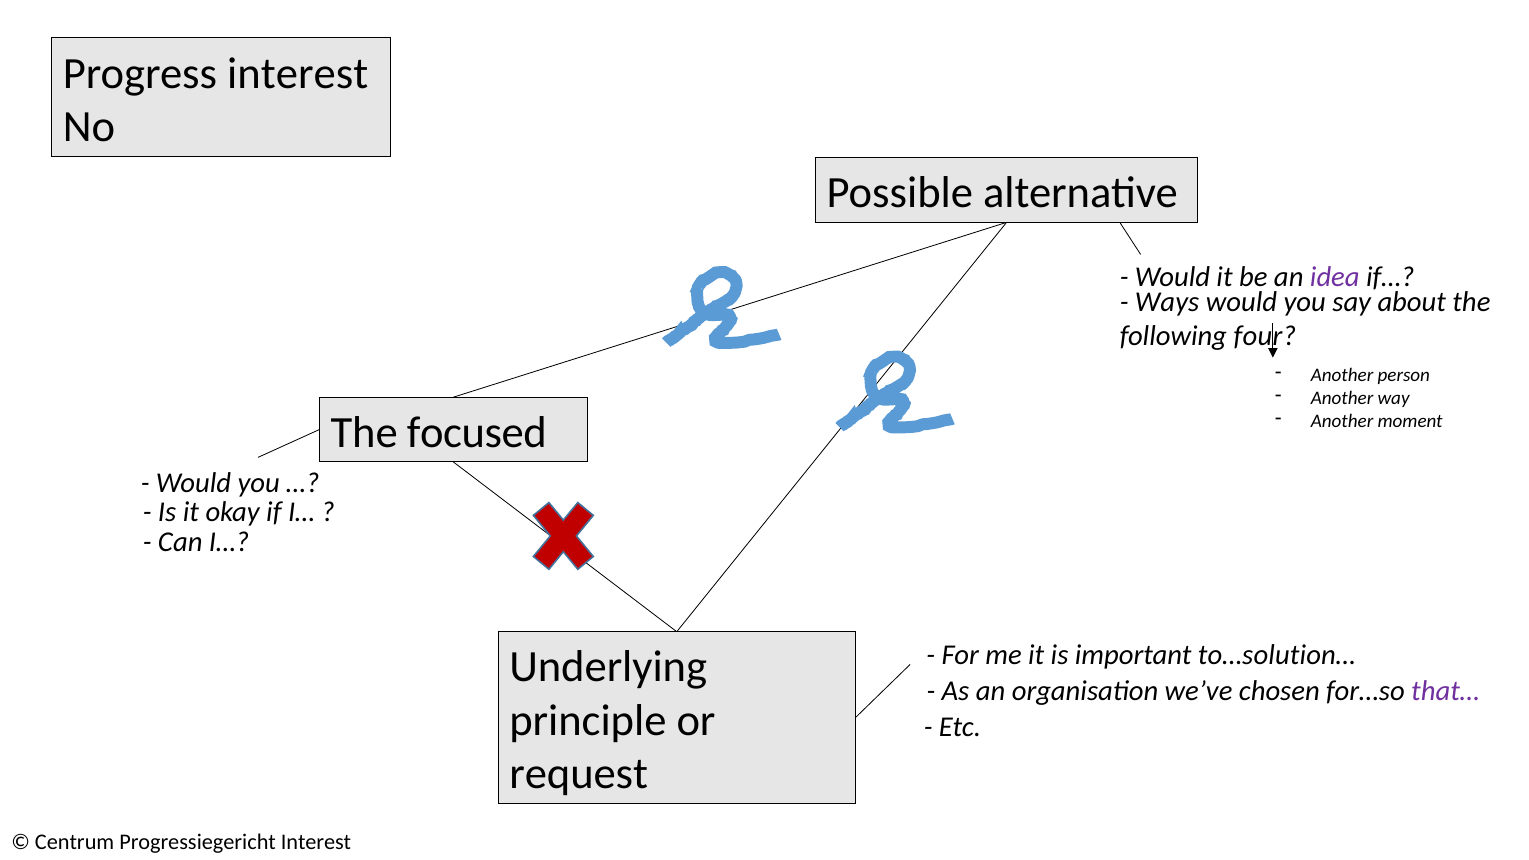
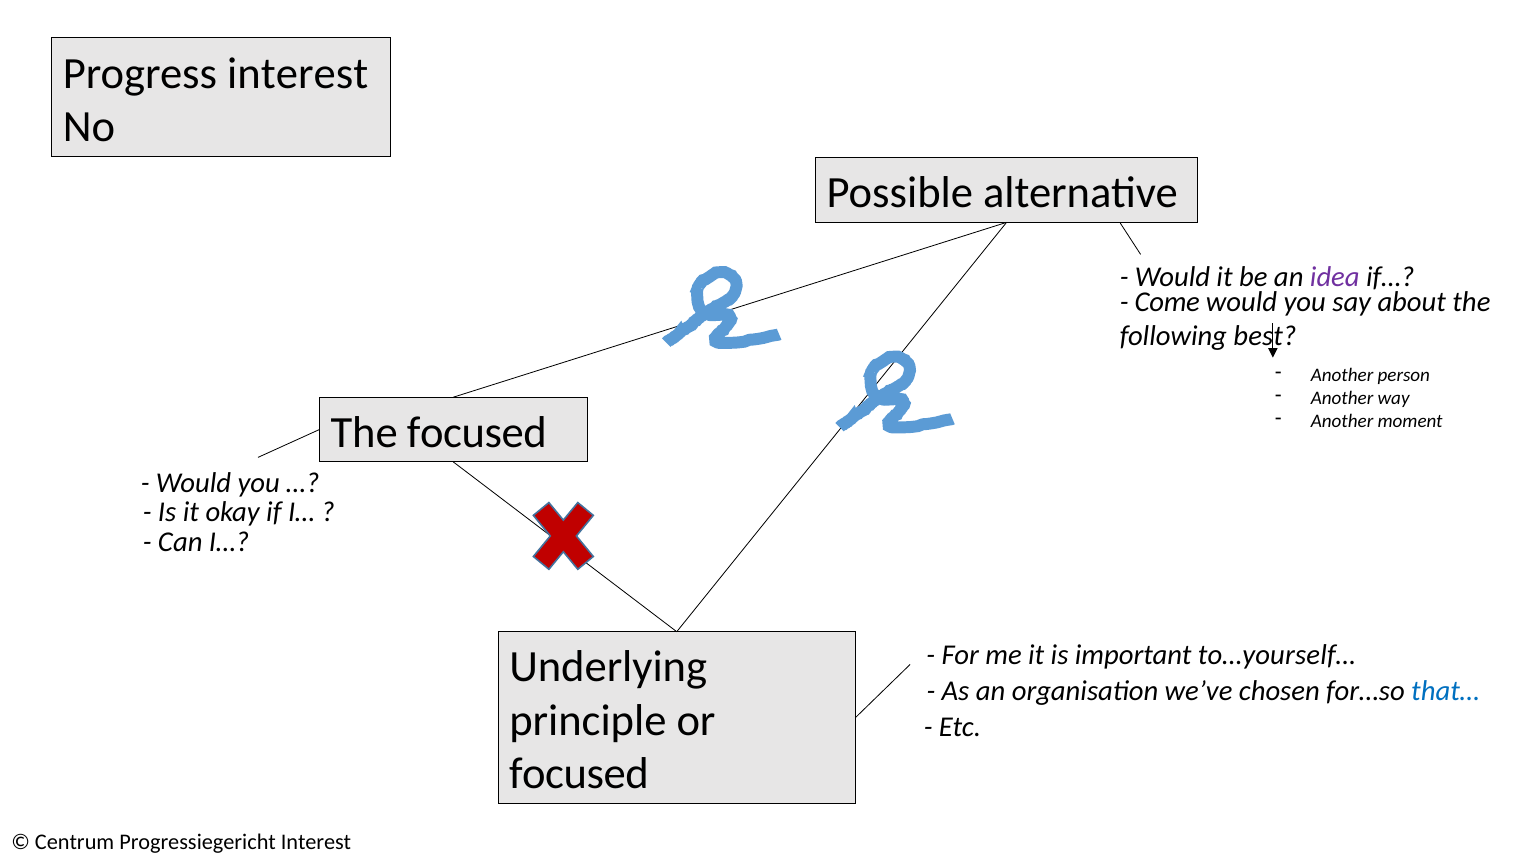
Ways: Ways -> Come
four: four -> best
to…solution…: to…solution… -> to…yourself…
that… colour: purple -> blue
request at (579, 774): request -> focused
